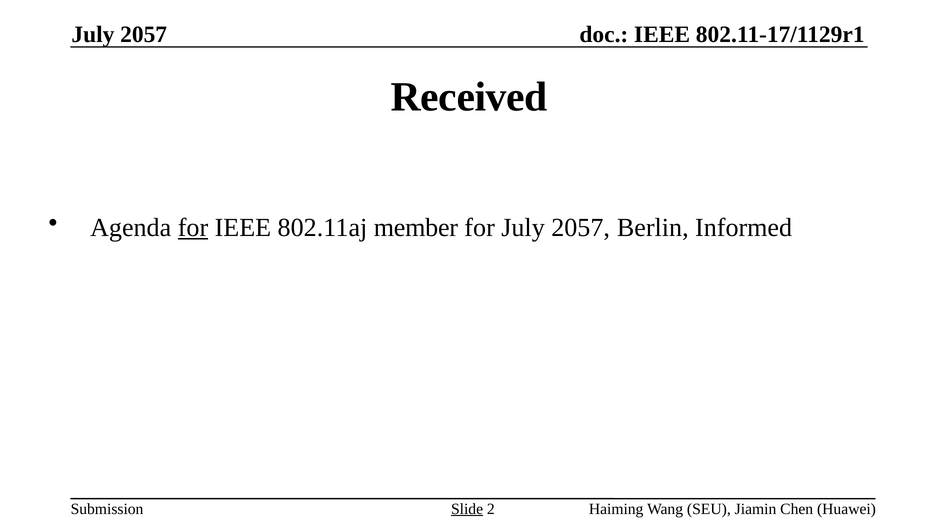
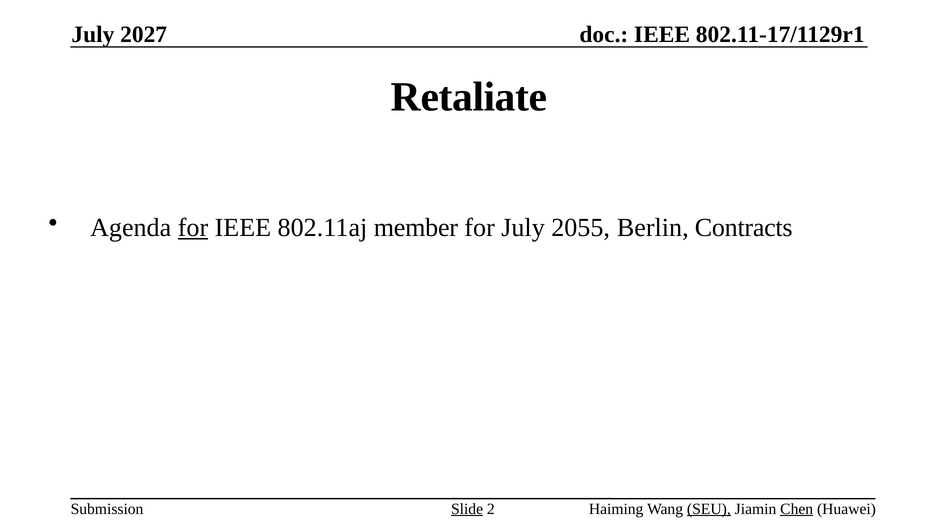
2057 at (144, 34): 2057 -> 2027
Received: Received -> Retaliate
for July 2057: 2057 -> 2055
Informed: Informed -> Contracts
SEU underline: none -> present
Chen underline: none -> present
